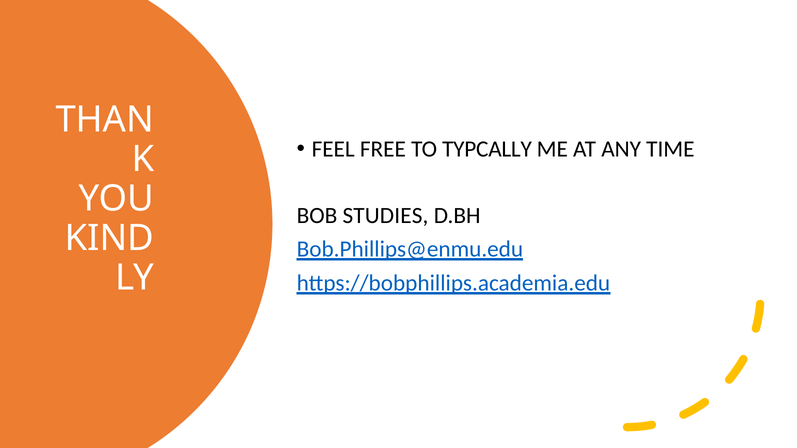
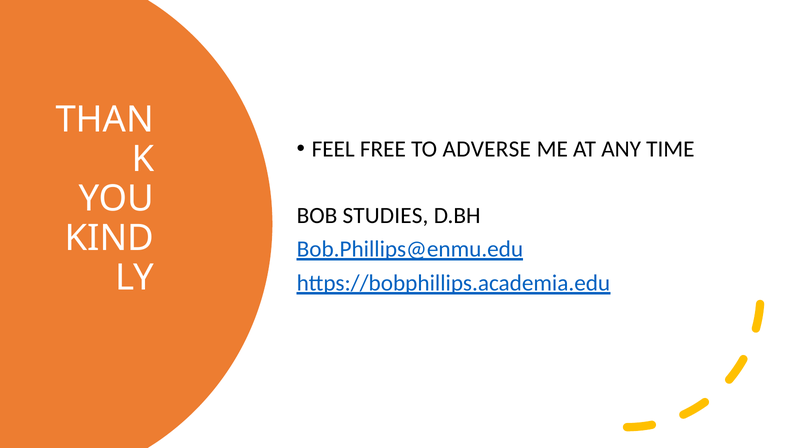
TYPCALLY: TYPCALLY -> ADVERSE
